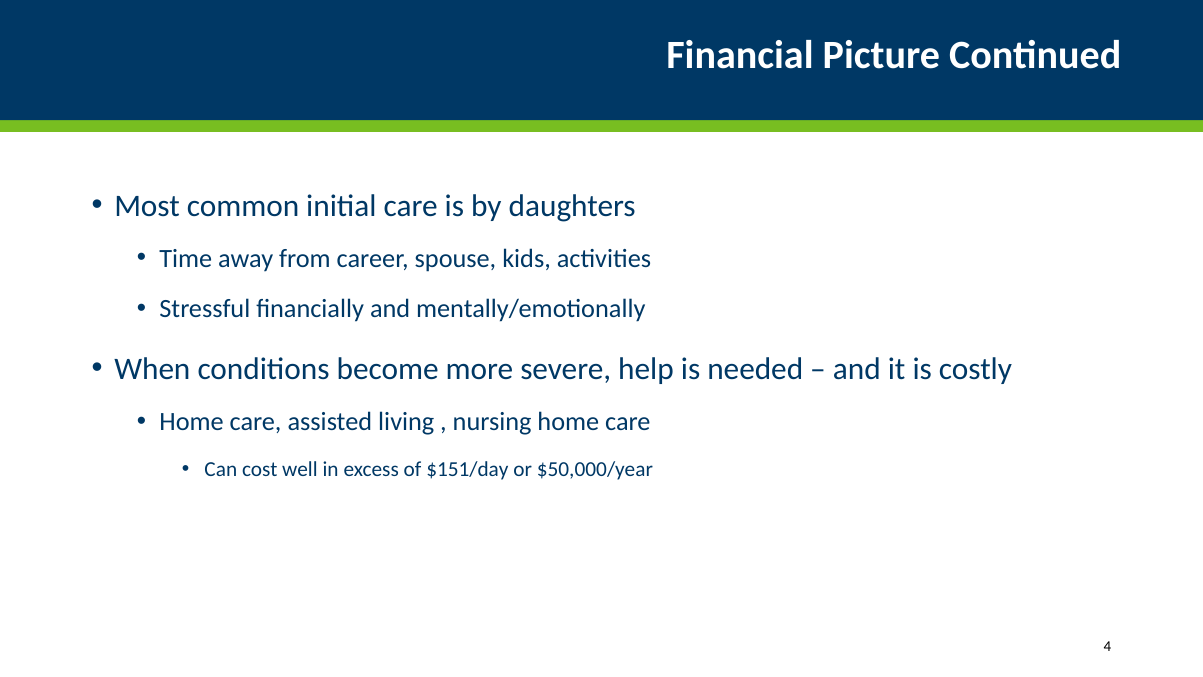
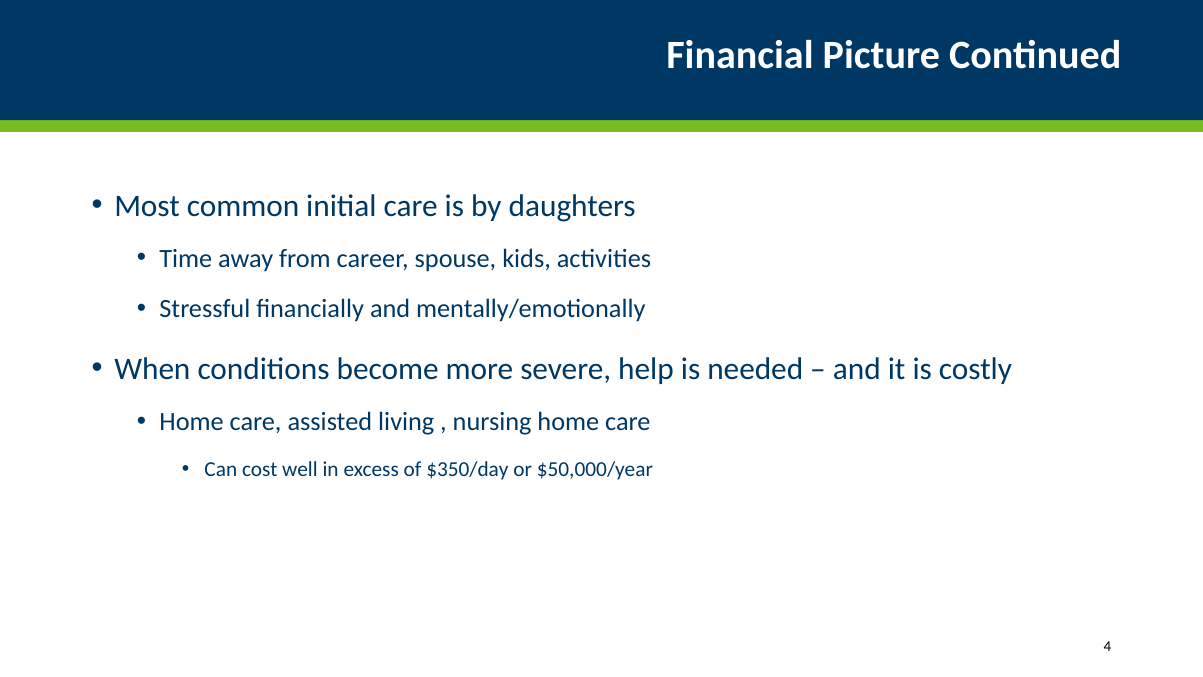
$151/day: $151/day -> $350/day
